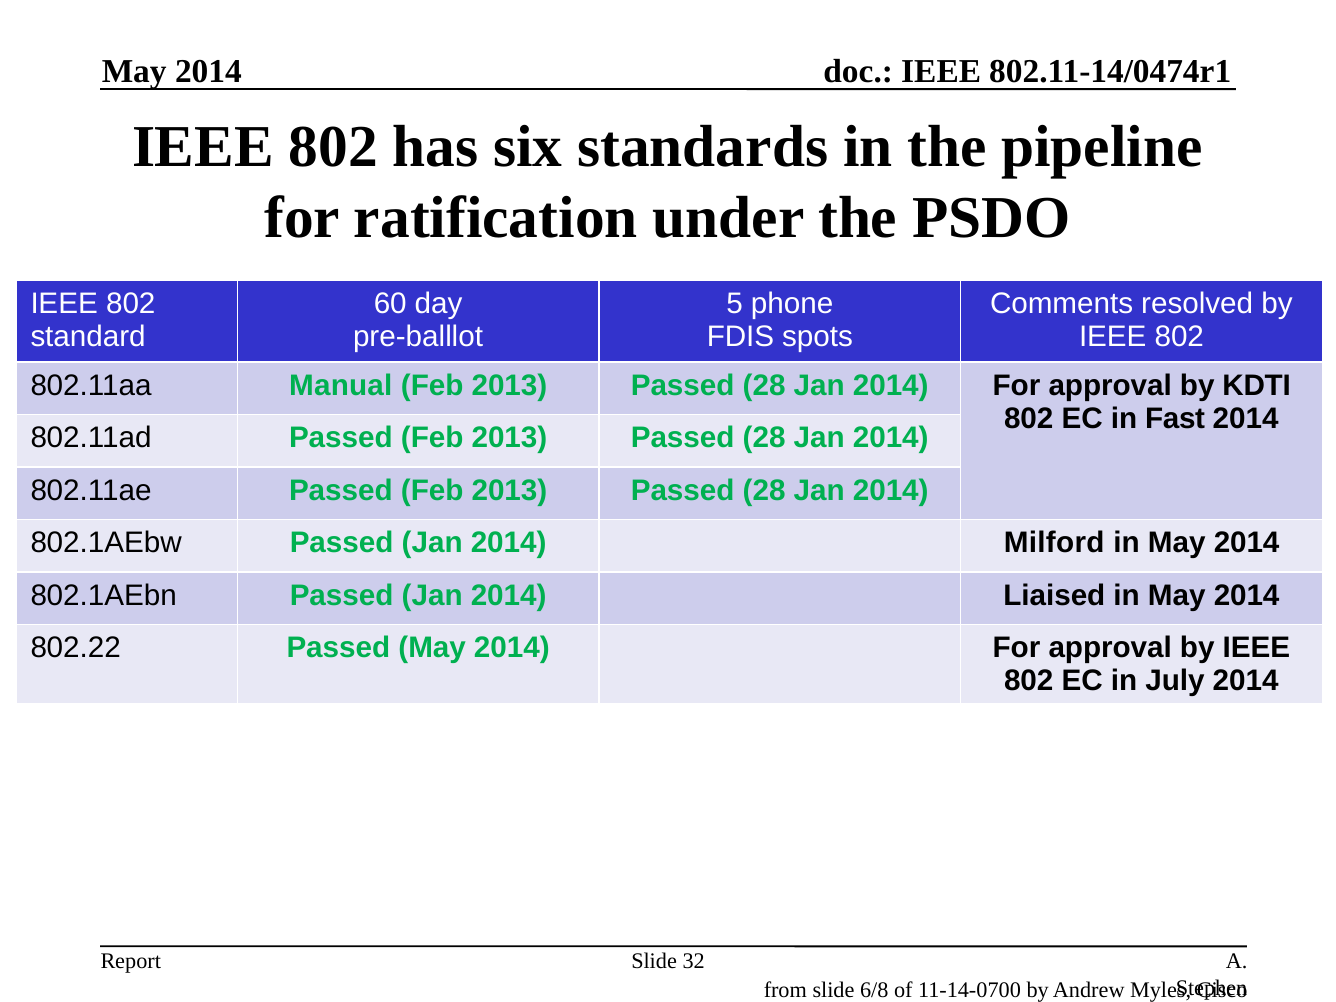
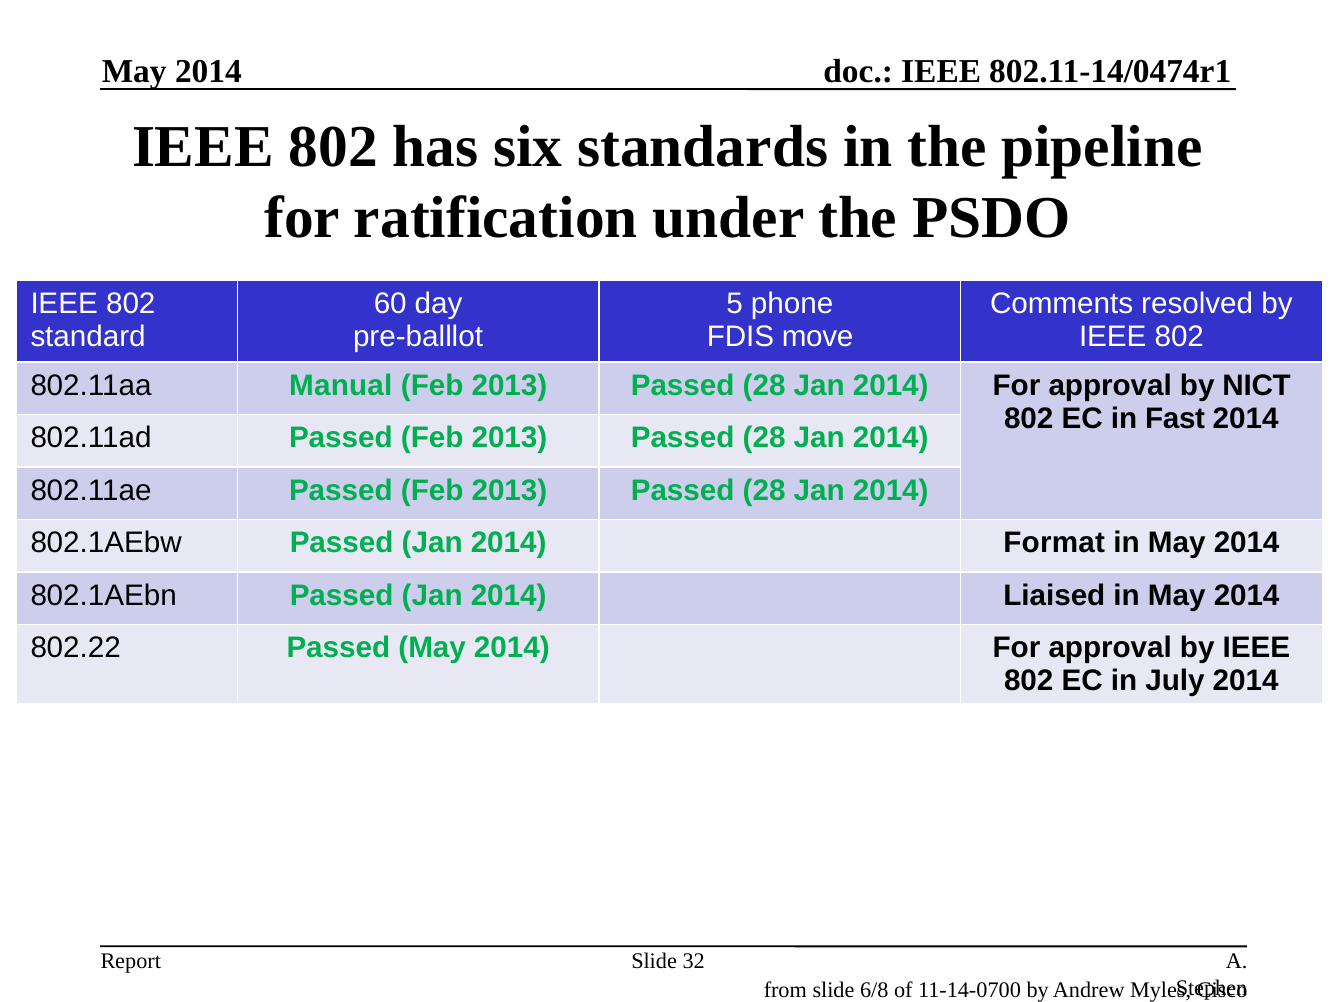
spots: spots -> move
KDTI: KDTI -> NICT
Milford: Milford -> Format
